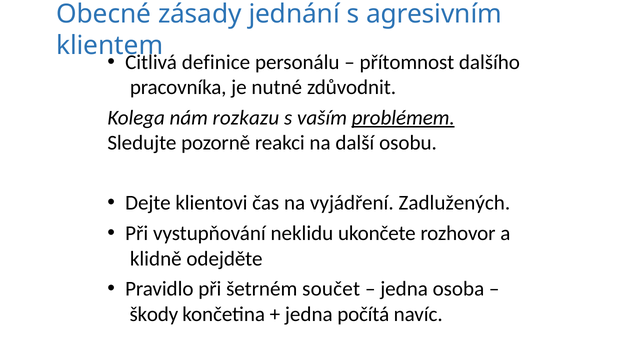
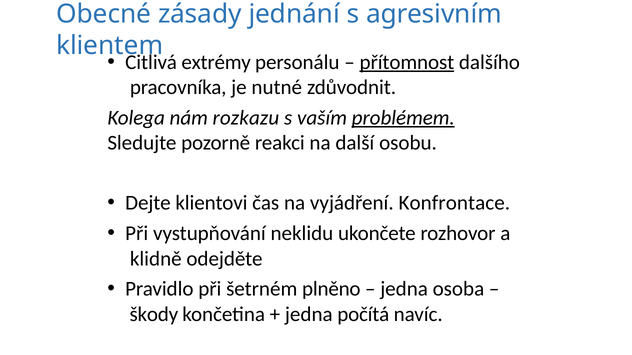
definice: definice -> extrémy
přítomnost underline: none -> present
Zadlužených: Zadlužených -> Konfrontace
součet: součet -> plněno
